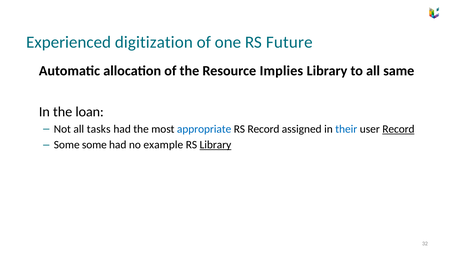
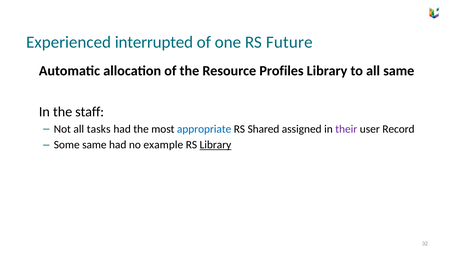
digitization: digitization -> interrupted
Implies: Implies -> Profiles
loan: loan -> staff
RS Record: Record -> Shared
their colour: blue -> purple
Record at (398, 129) underline: present -> none
Some some: some -> same
